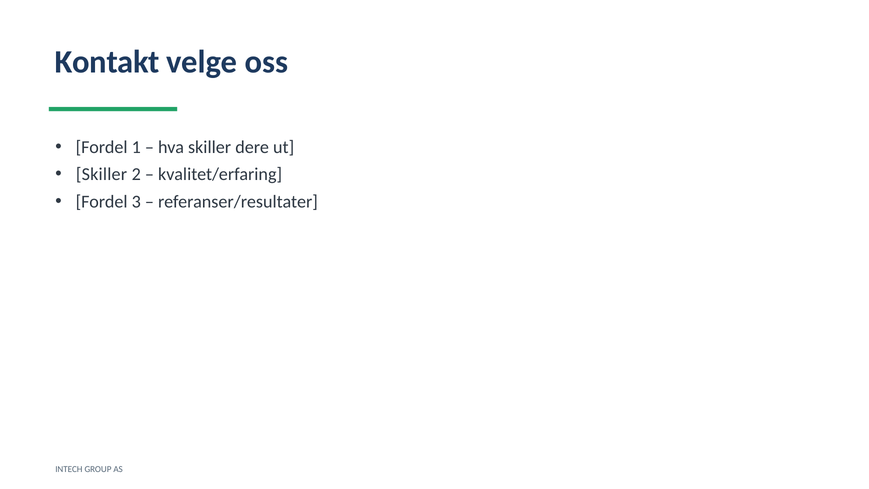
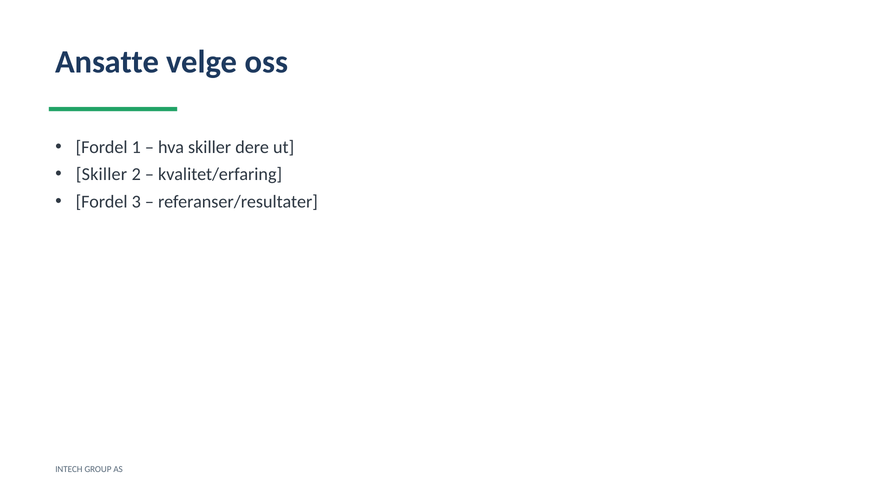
Kontakt: Kontakt -> Ansatte
